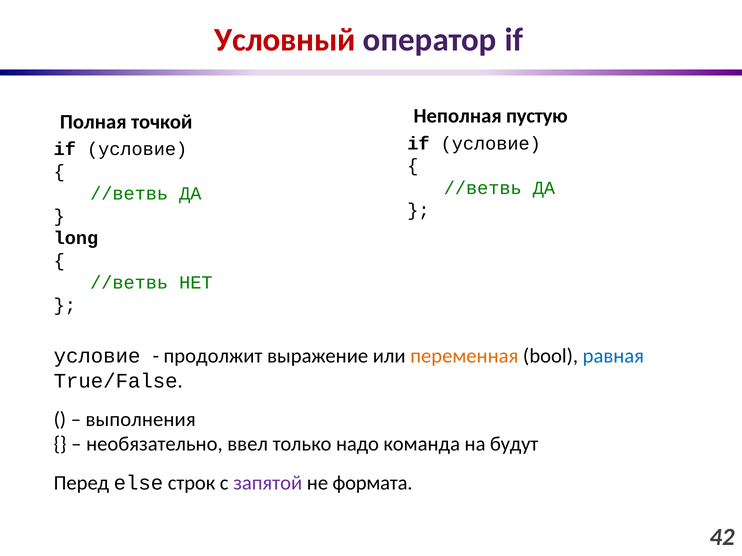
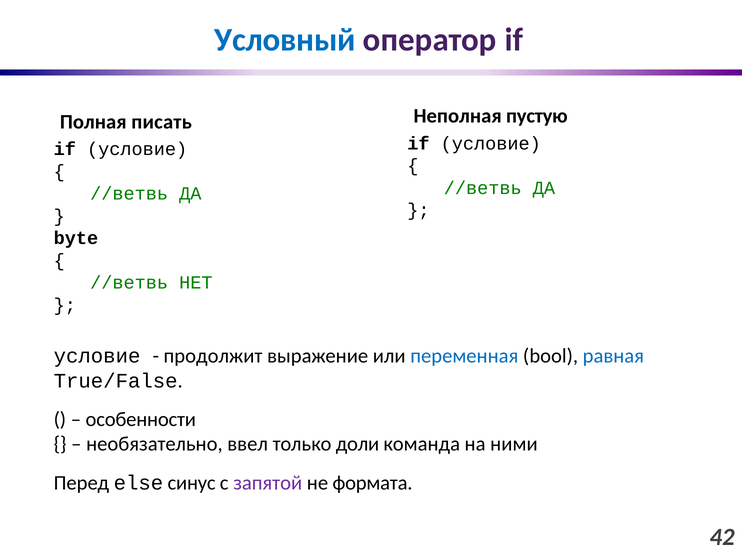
Условный colour: red -> blue
точкой: точкой -> писать
long: long -> byte
переменная colour: orange -> blue
выполнения: выполнения -> особенности
надо: надо -> доли
будут: будут -> ними
строк: строк -> синус
